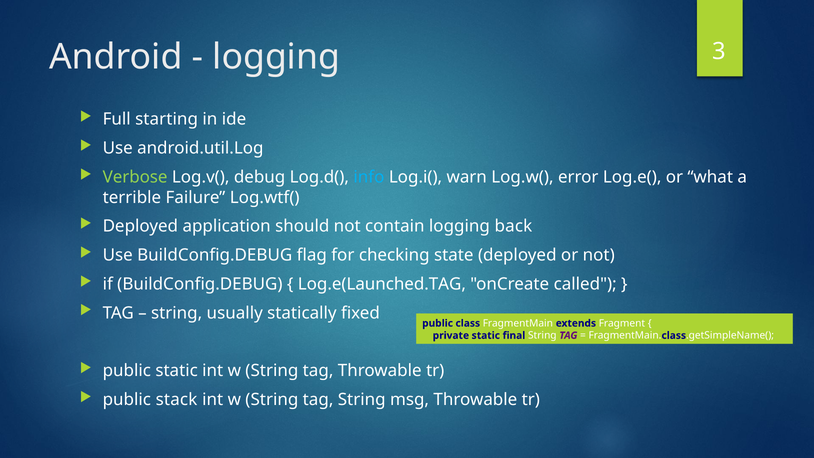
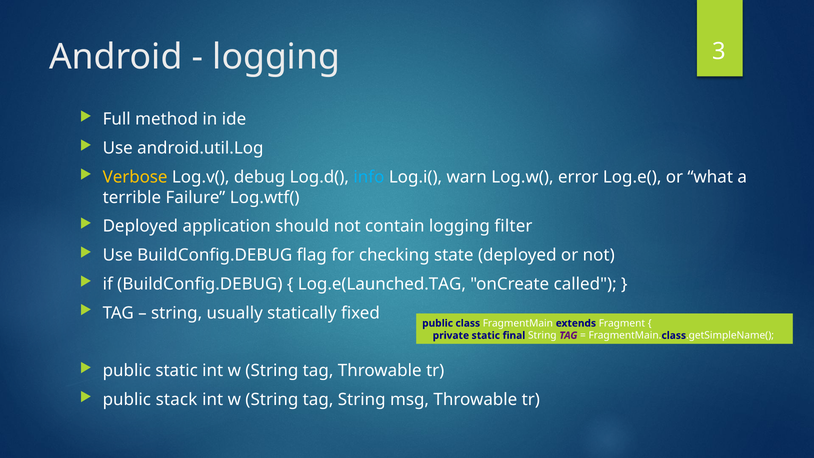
starting: starting -> method
Verbose colour: light green -> yellow
back: back -> filter
